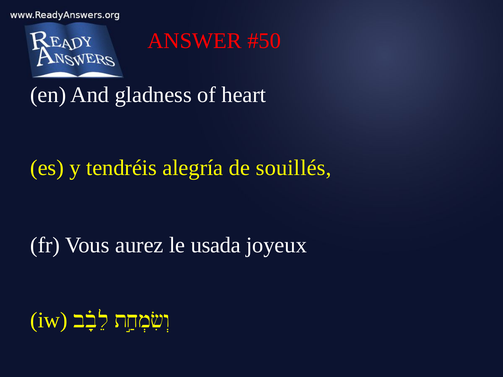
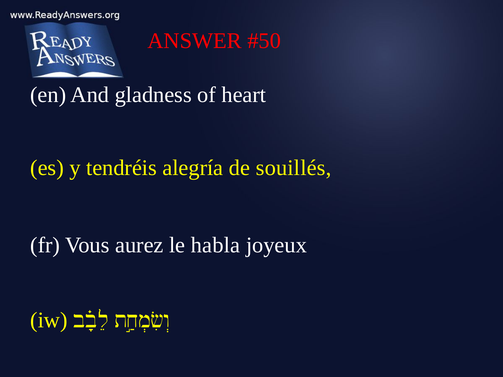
usada: usada -> habla
